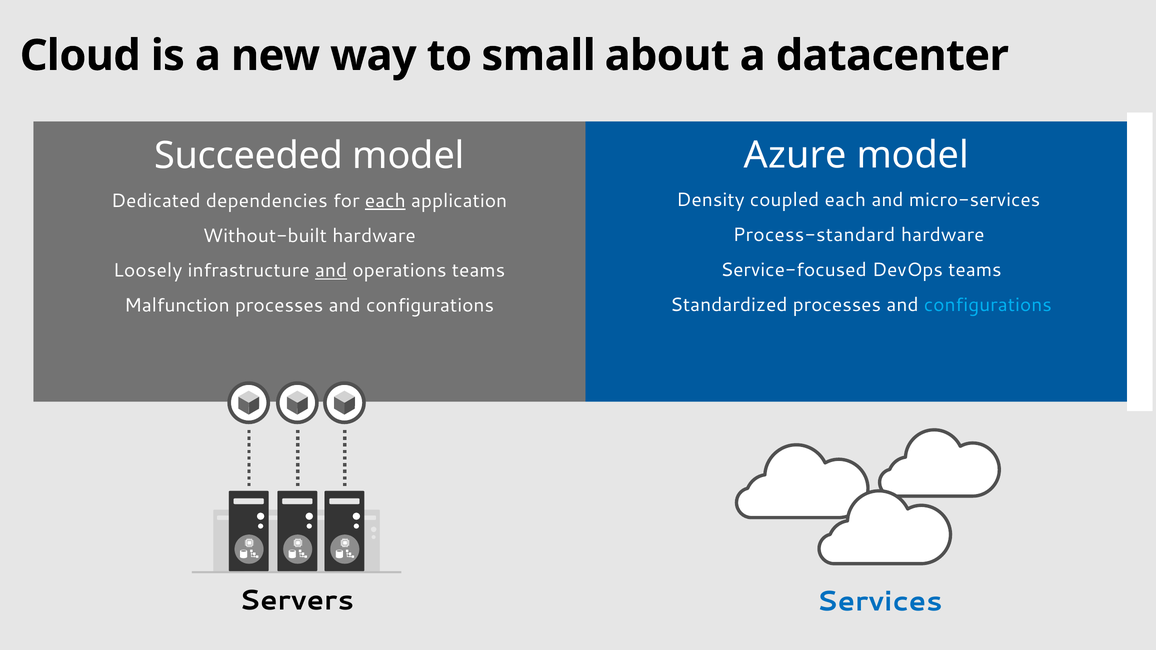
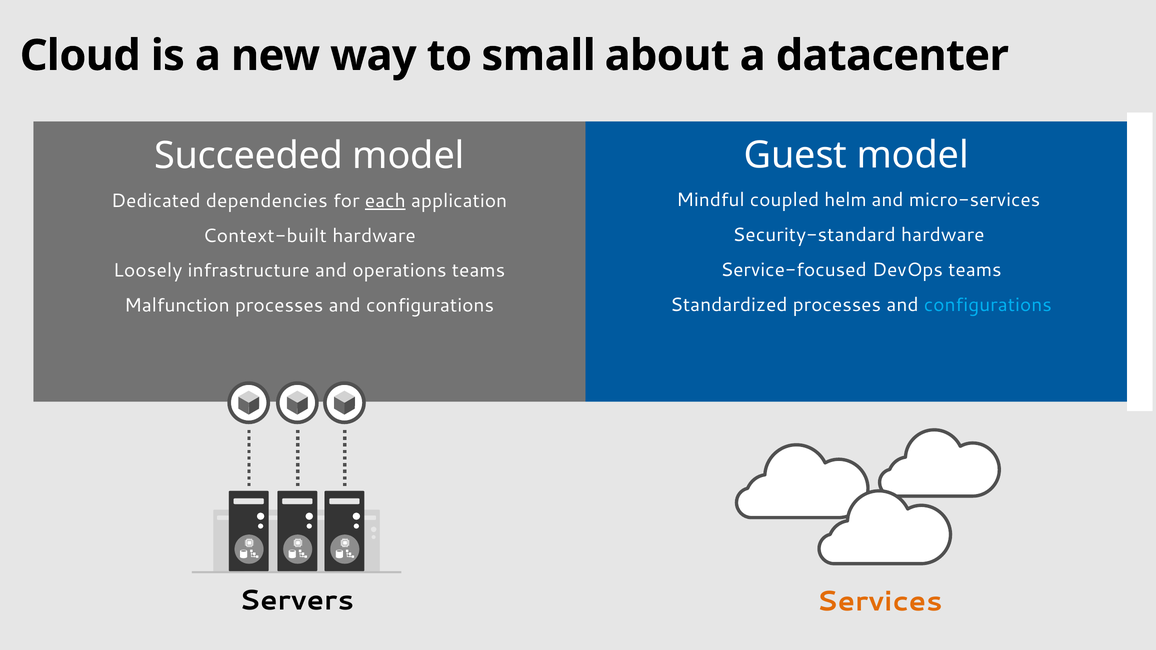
Azure: Azure -> Guest
Density: Density -> Mindful
coupled each: each -> helm
Process-standard: Process-standard -> Security-standard
Without-built: Without-built -> Context-built
and at (331, 271) underline: present -> none
Services colour: blue -> orange
